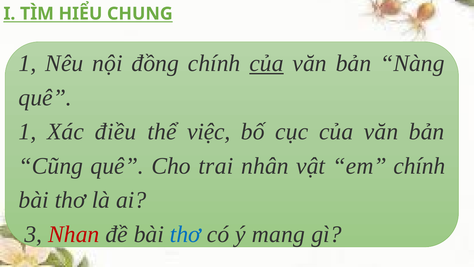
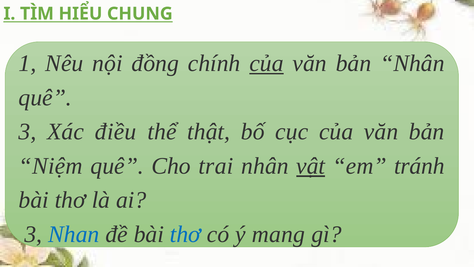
bản Nàng: Nàng -> Nhân
1 at (27, 132): 1 -> 3
việc: việc -> thật
Cũng: Cũng -> Niệm
vật underline: none -> present
em chính: chính -> tránh
Nhan colour: red -> blue
